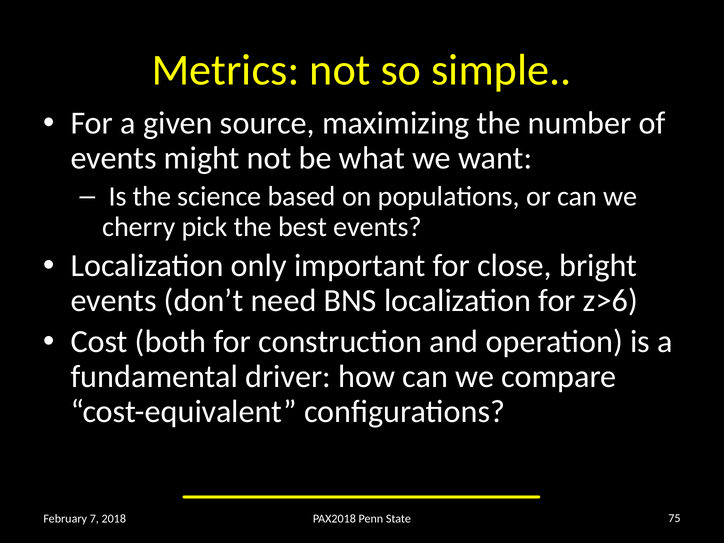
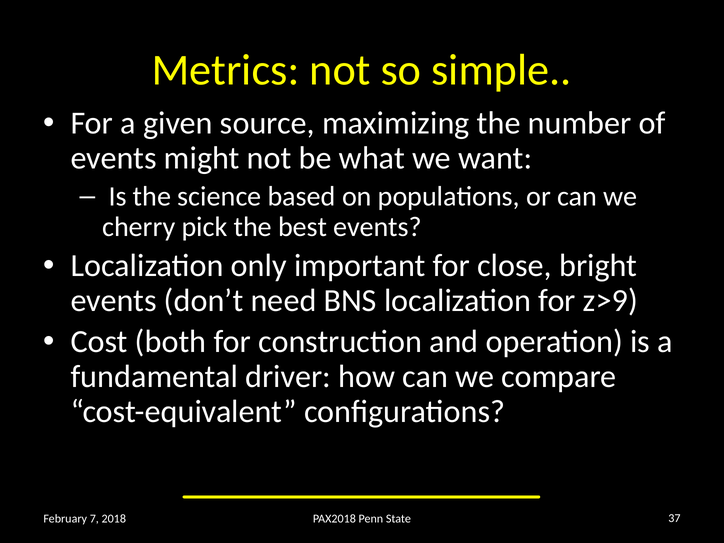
z>6: z>6 -> z>9
75: 75 -> 37
